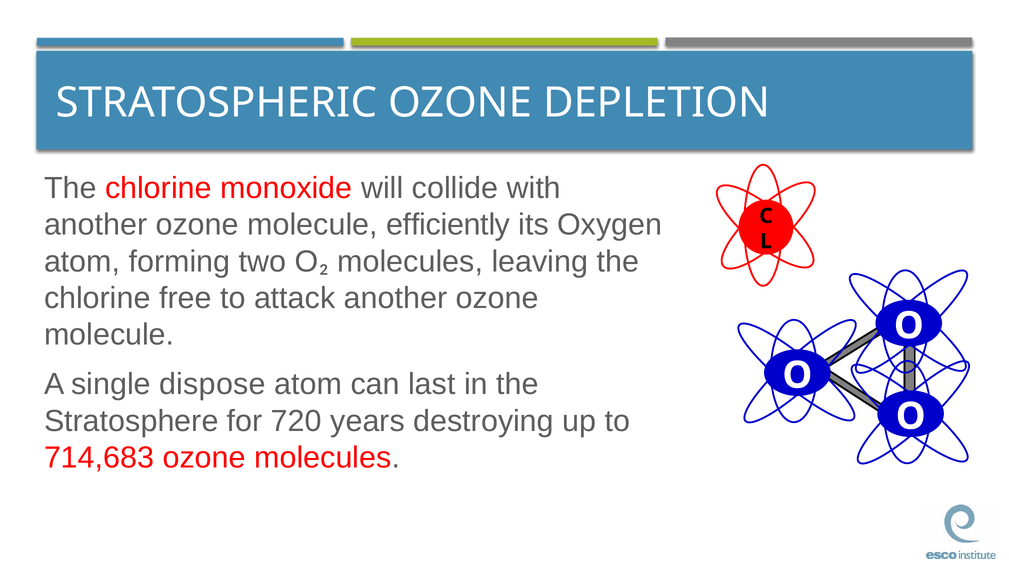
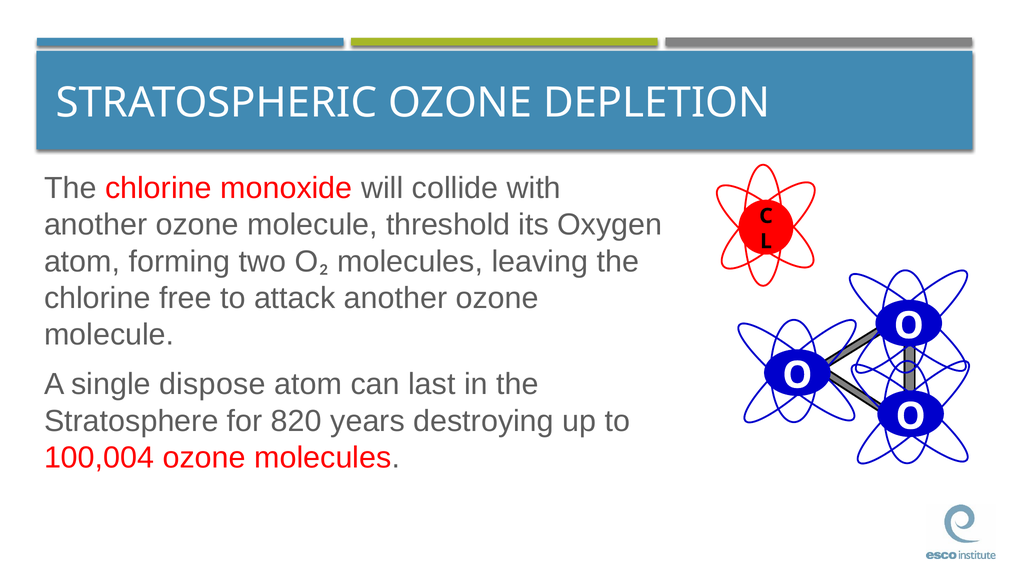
efficiently: efficiently -> threshold
720: 720 -> 820
714,683: 714,683 -> 100,004
